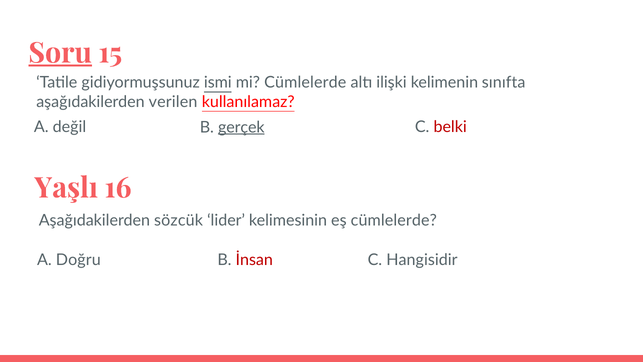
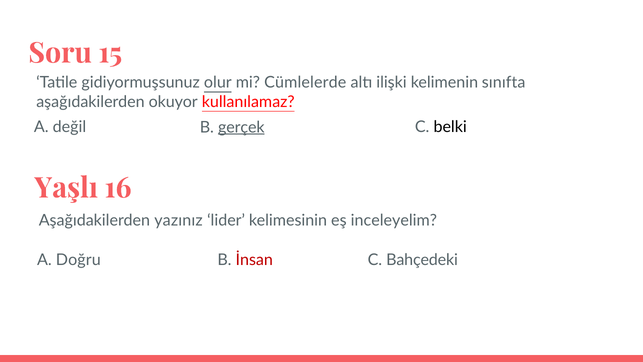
Soru underline: present -> none
ismi: ismi -> olur
verilen: verilen -> okuyor
belki colour: red -> black
sözcük: sözcük -> yazınız
eş cümlelerde: cümlelerde -> inceleyelim
Hangisidir: Hangisidir -> Bahçedeki
